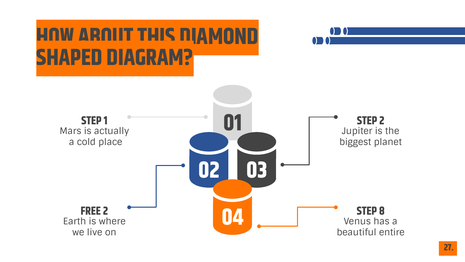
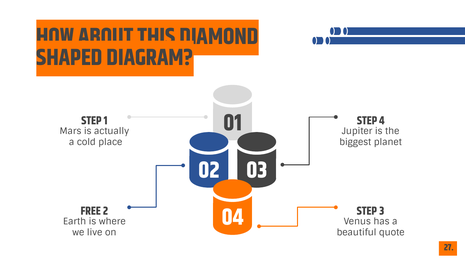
STEP 2: 2 -> 4
8: 8 -> 3
entire: entire -> quote
